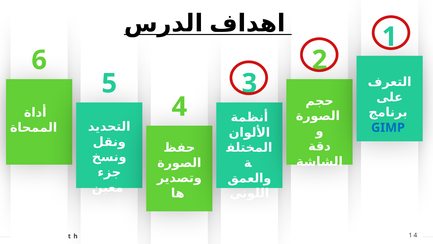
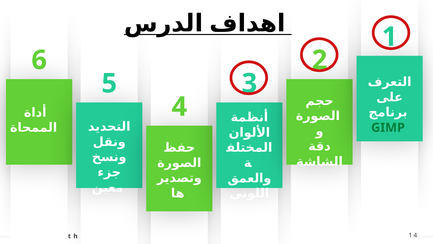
GIMP colour: blue -> green
